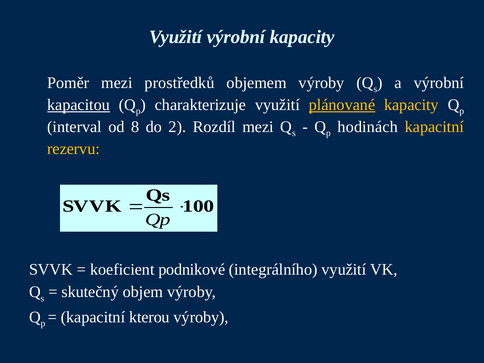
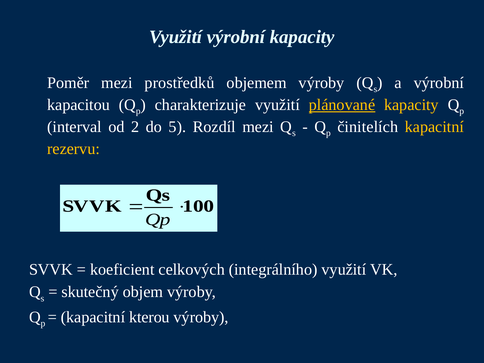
kapacitou underline: present -> none
8: 8 -> 2
2: 2 -> 5
hodinách: hodinách -> činitelích
podnikové: podnikové -> celkových
